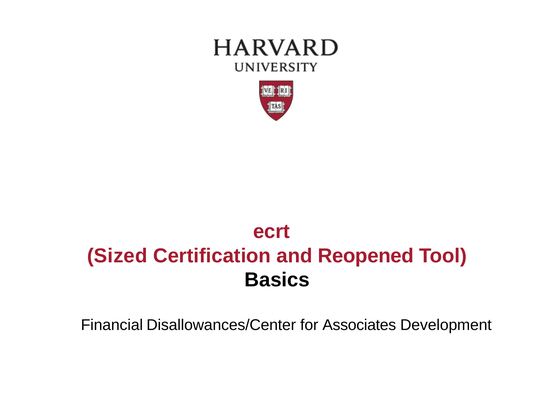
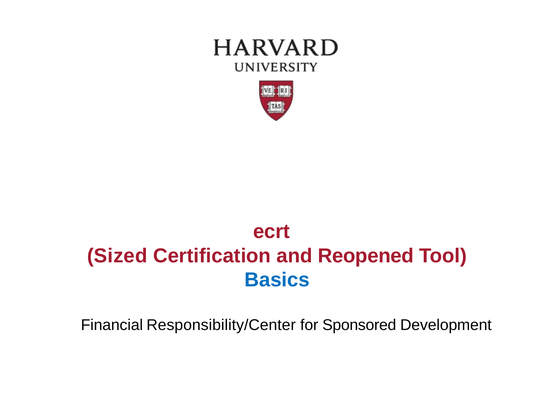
Basics colour: black -> blue
Disallowances/Center: Disallowances/Center -> Responsibility/Center
Associates: Associates -> Sponsored
